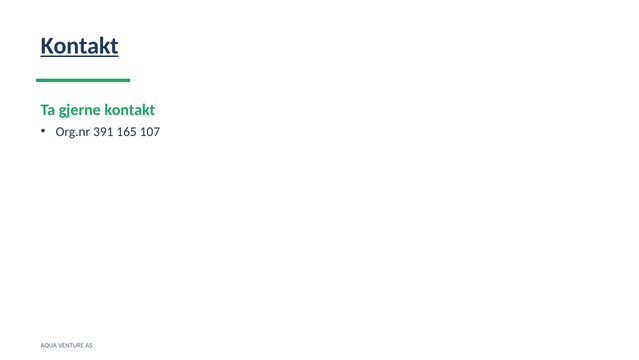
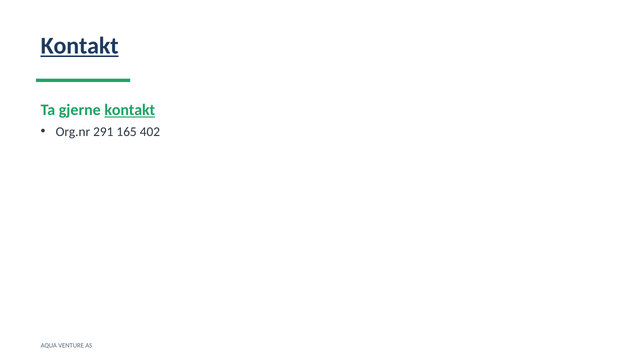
kontakt at (130, 110) underline: none -> present
391: 391 -> 291
107: 107 -> 402
